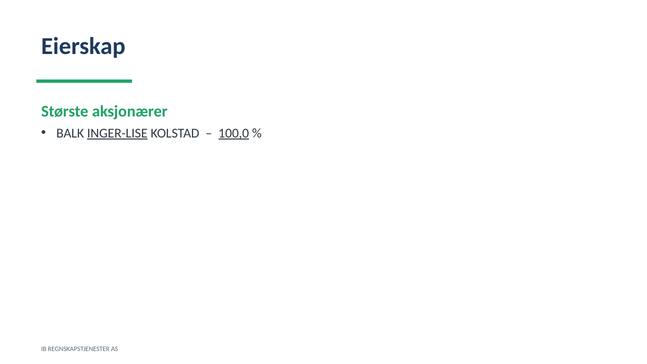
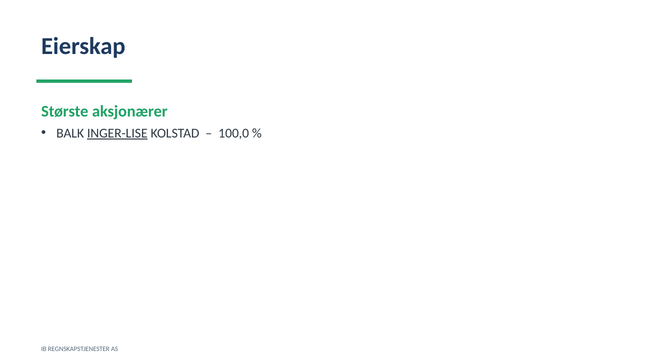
100,0 underline: present -> none
